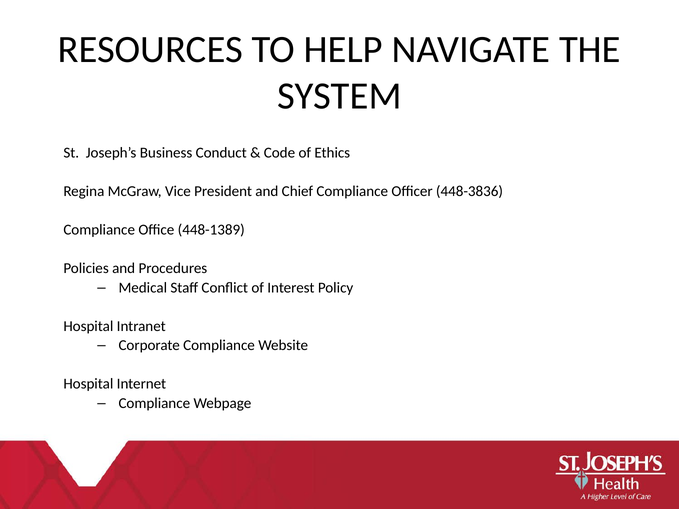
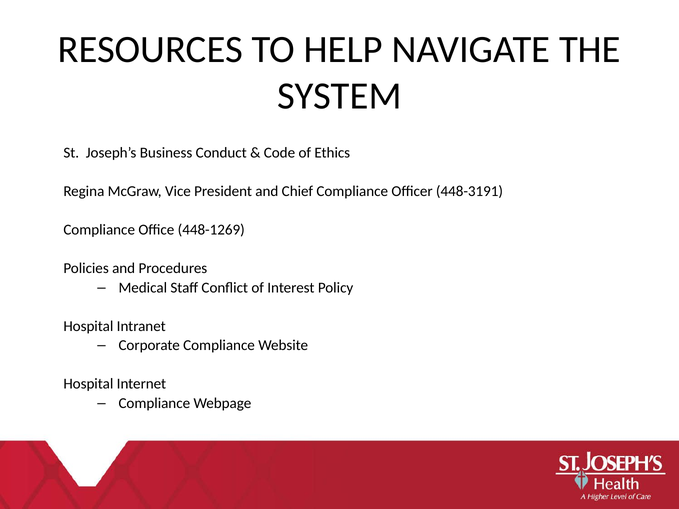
448-3836: 448-3836 -> 448-3191
448-1389: 448-1389 -> 448-1269
